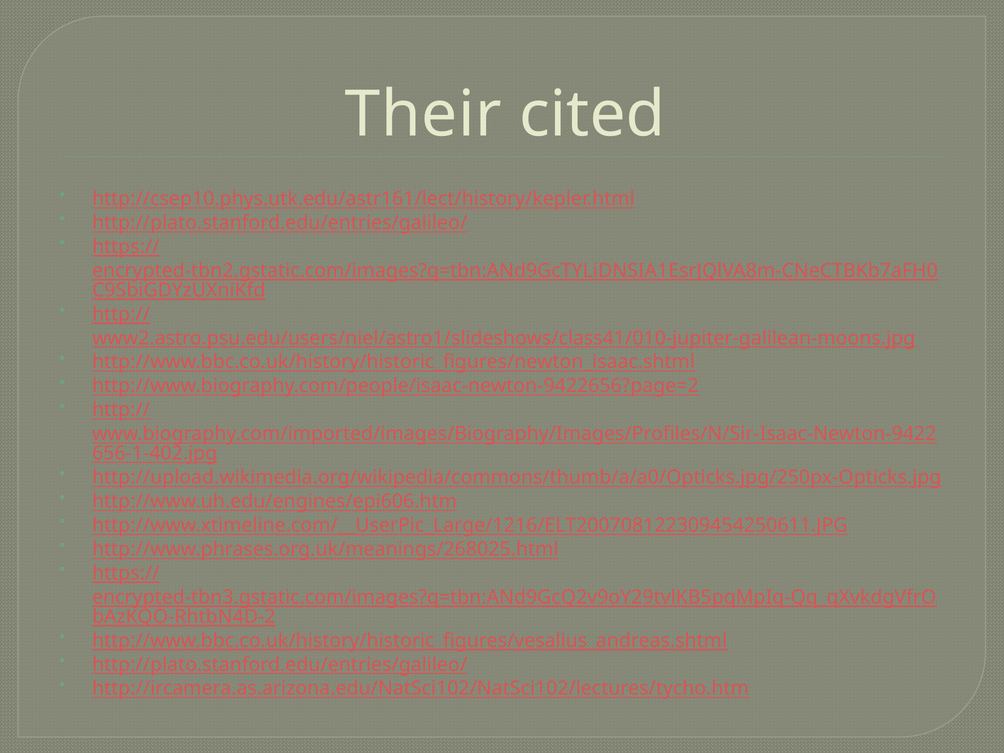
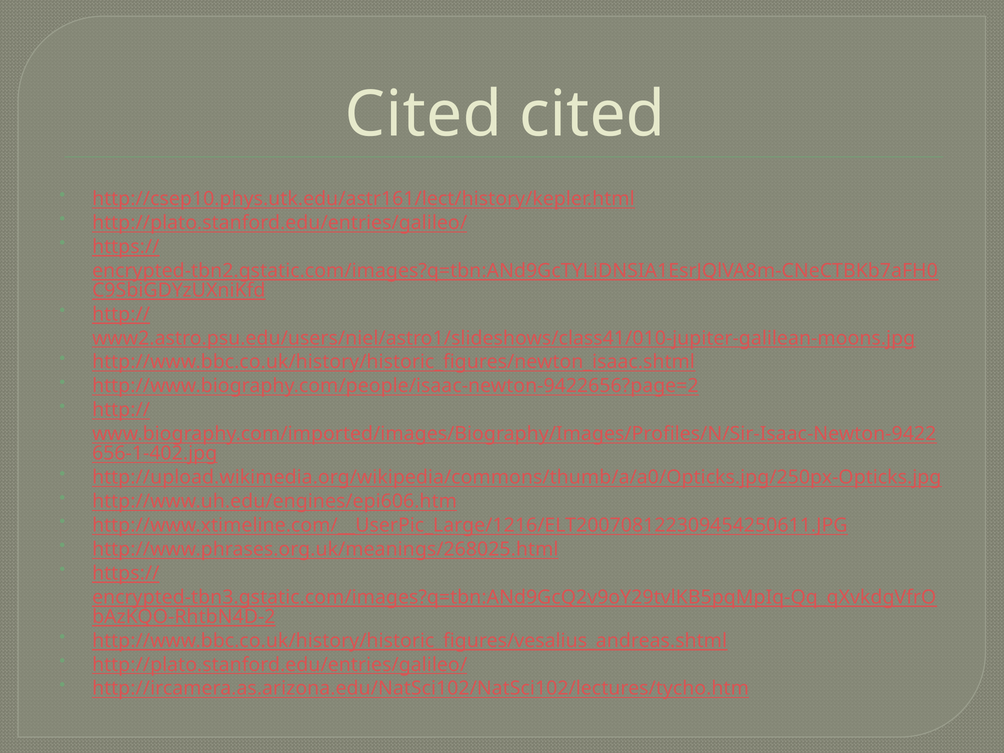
Their at (423, 114): Their -> Cited
